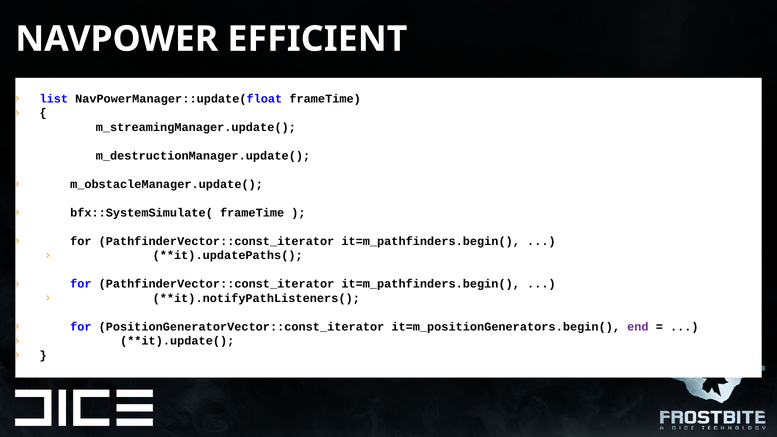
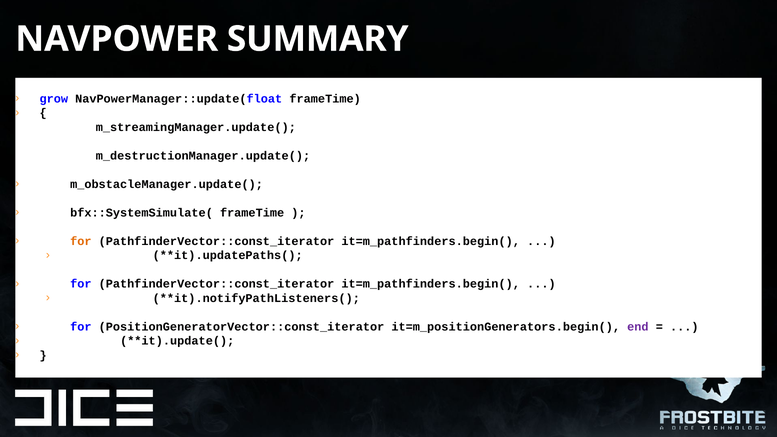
EFFICIENT: EFFICIENT -> SUMMARY
list: list -> grow
for at (81, 241) colour: black -> orange
